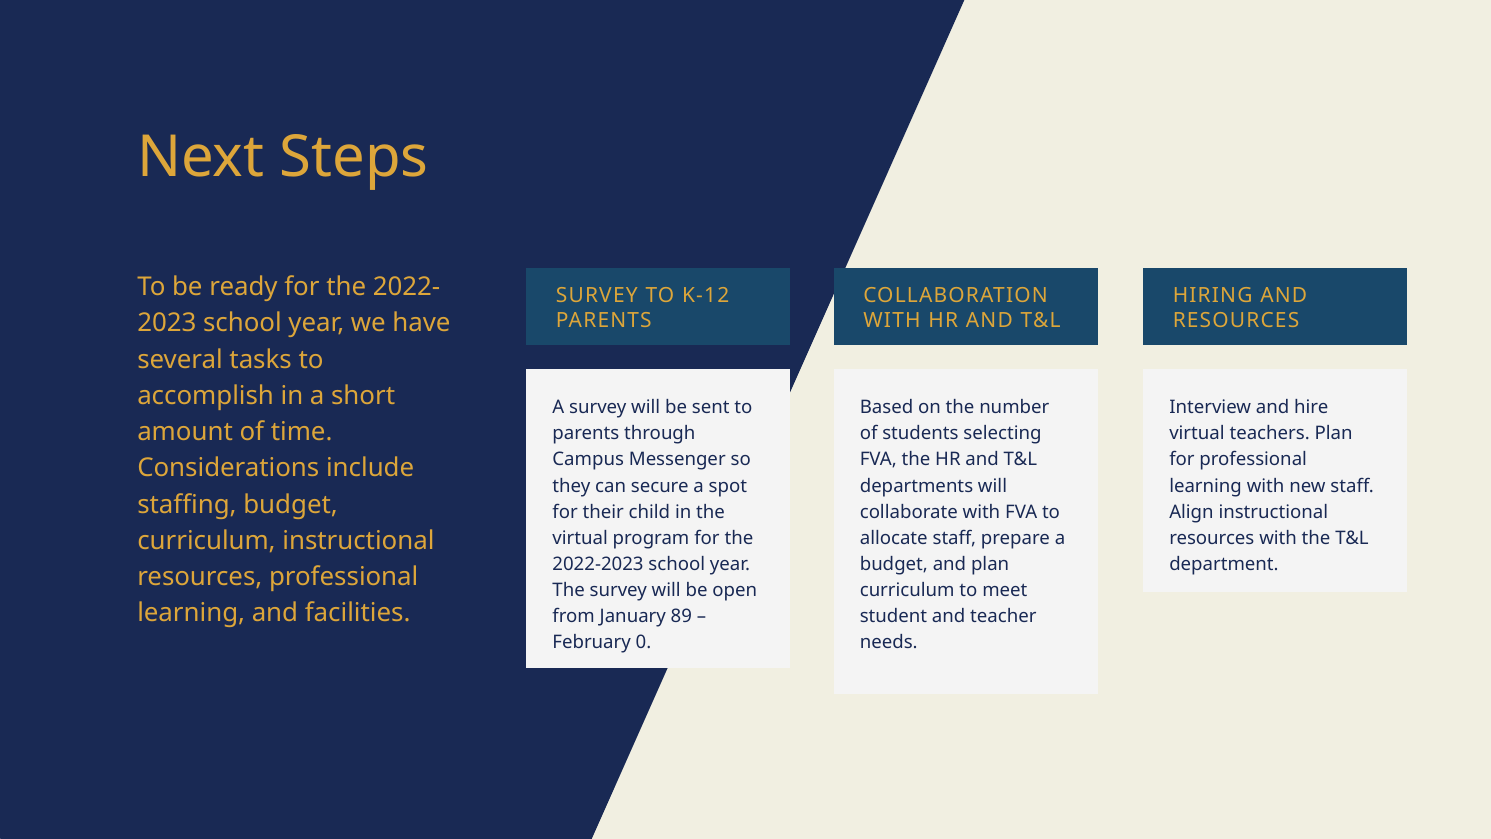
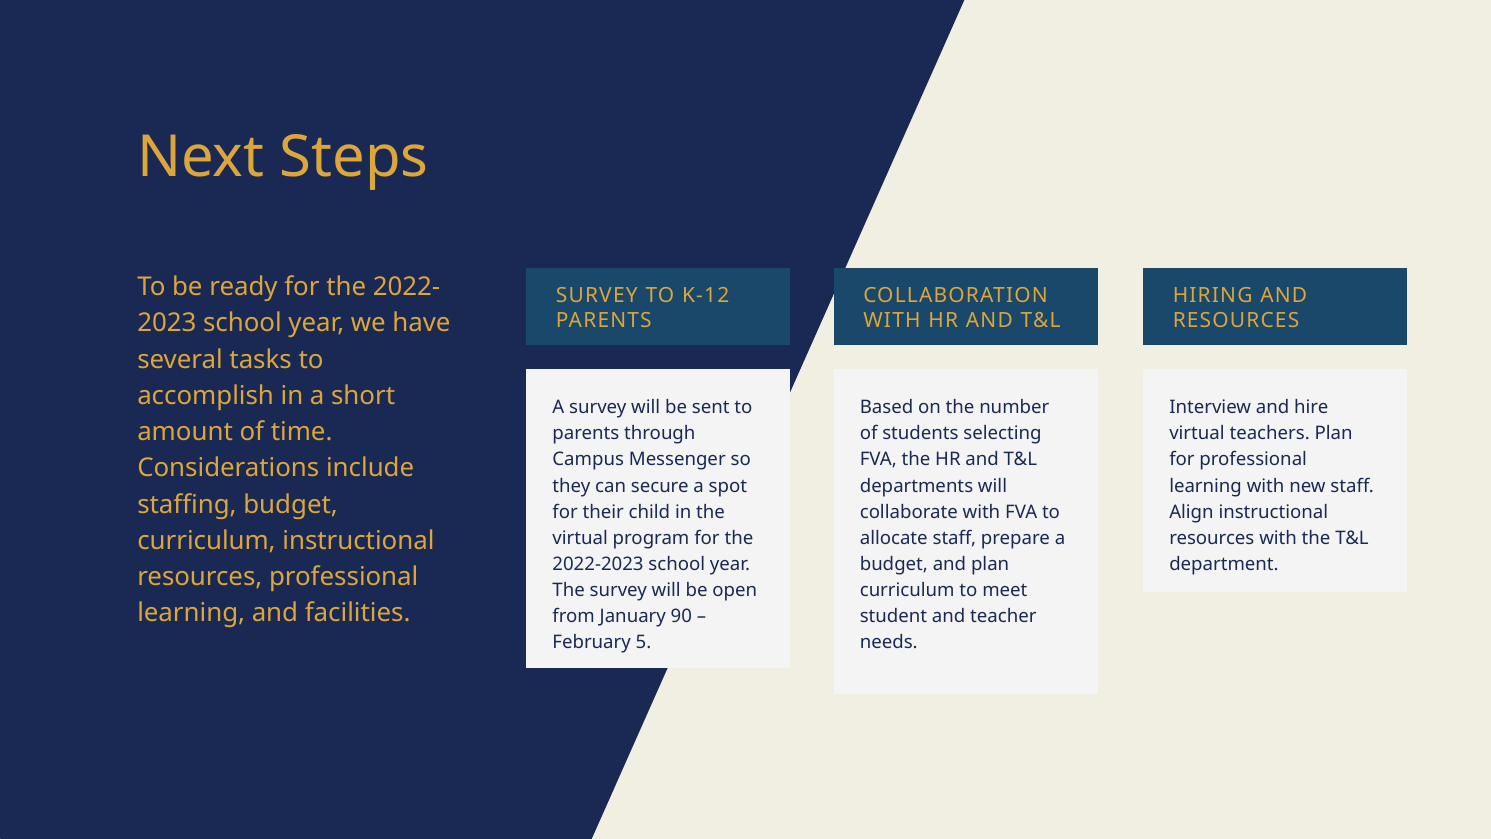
89: 89 -> 90
0: 0 -> 5
